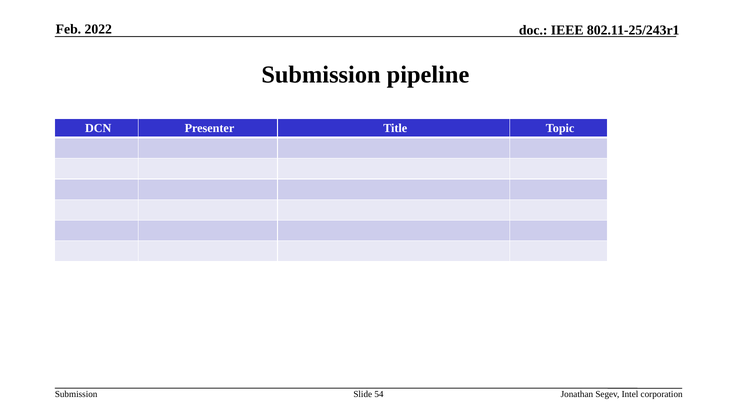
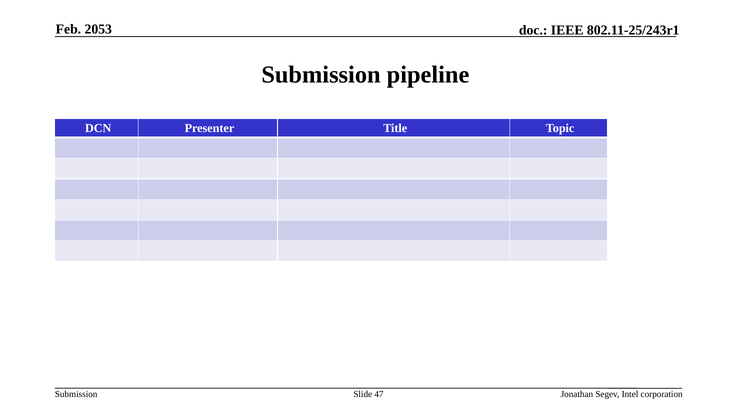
2022: 2022 -> 2053
54: 54 -> 47
